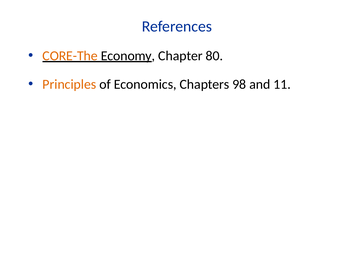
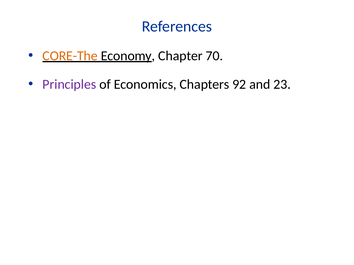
80: 80 -> 70
Principles colour: orange -> purple
98: 98 -> 92
11: 11 -> 23
